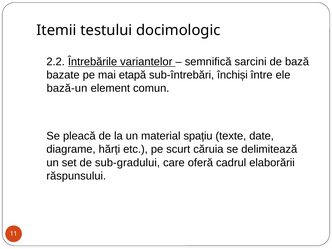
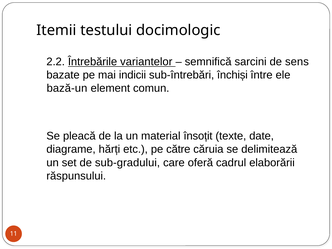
bază: bază -> sens
etapă: etapă -> indicii
spațiu: spațiu -> însoțit
scurt: scurt -> către
